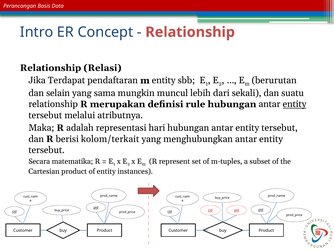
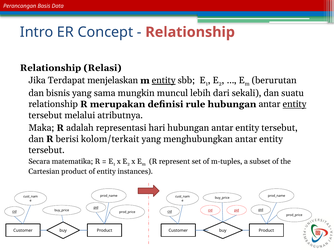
pendaftaran: pendaftaran -> menjelaskan
entity at (164, 81) underline: none -> present
selain: selain -> bisnis
